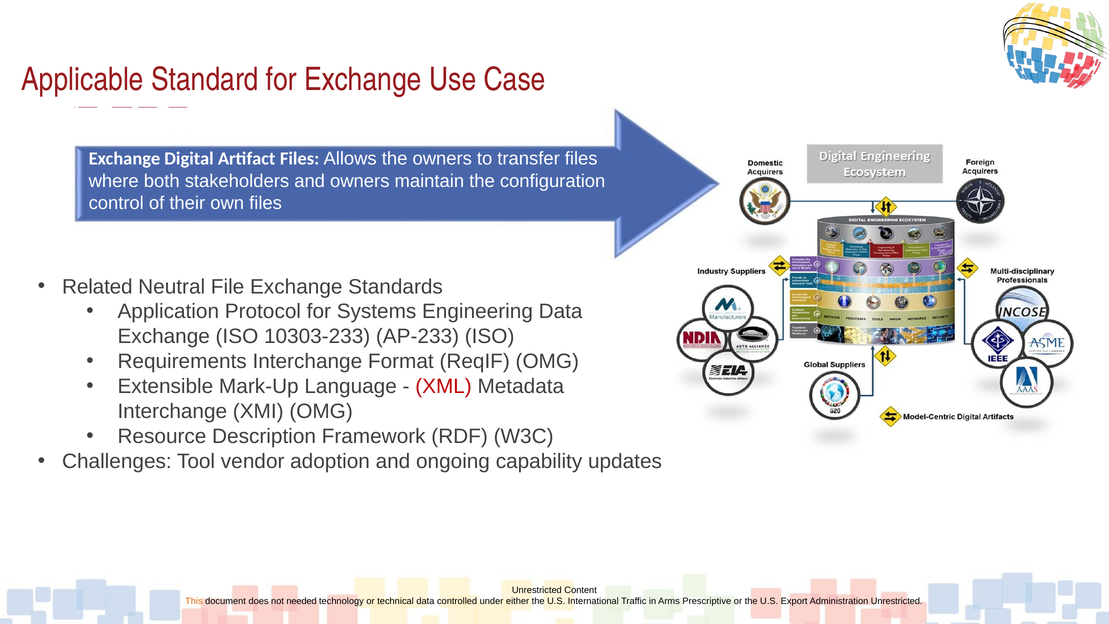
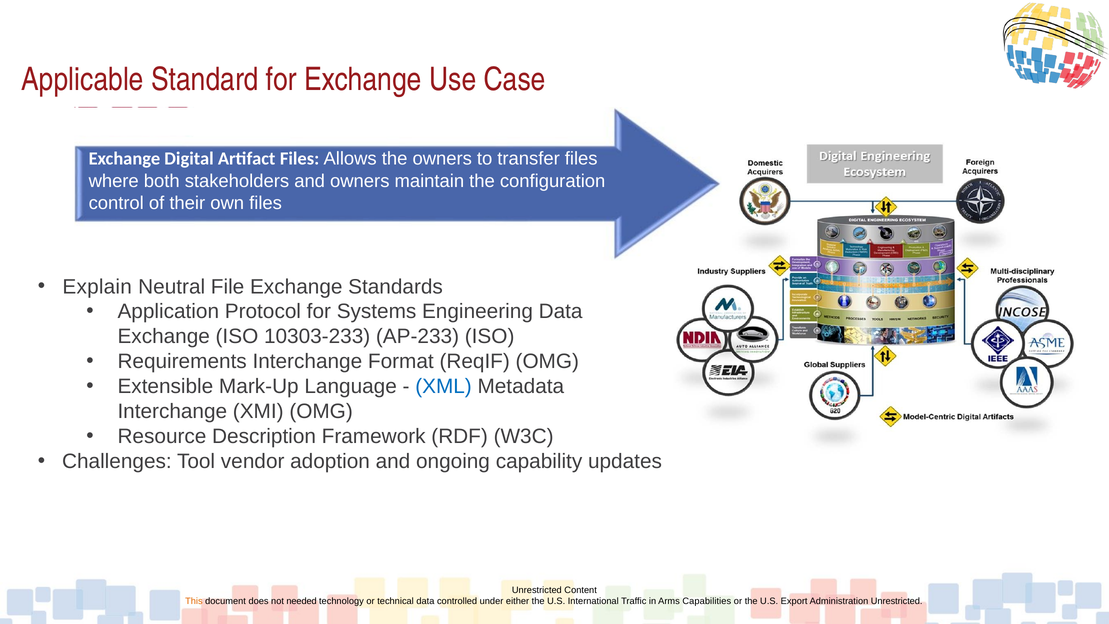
Related: Related -> Explain
XML colour: red -> blue
Prescriptive: Prescriptive -> Capabilities
